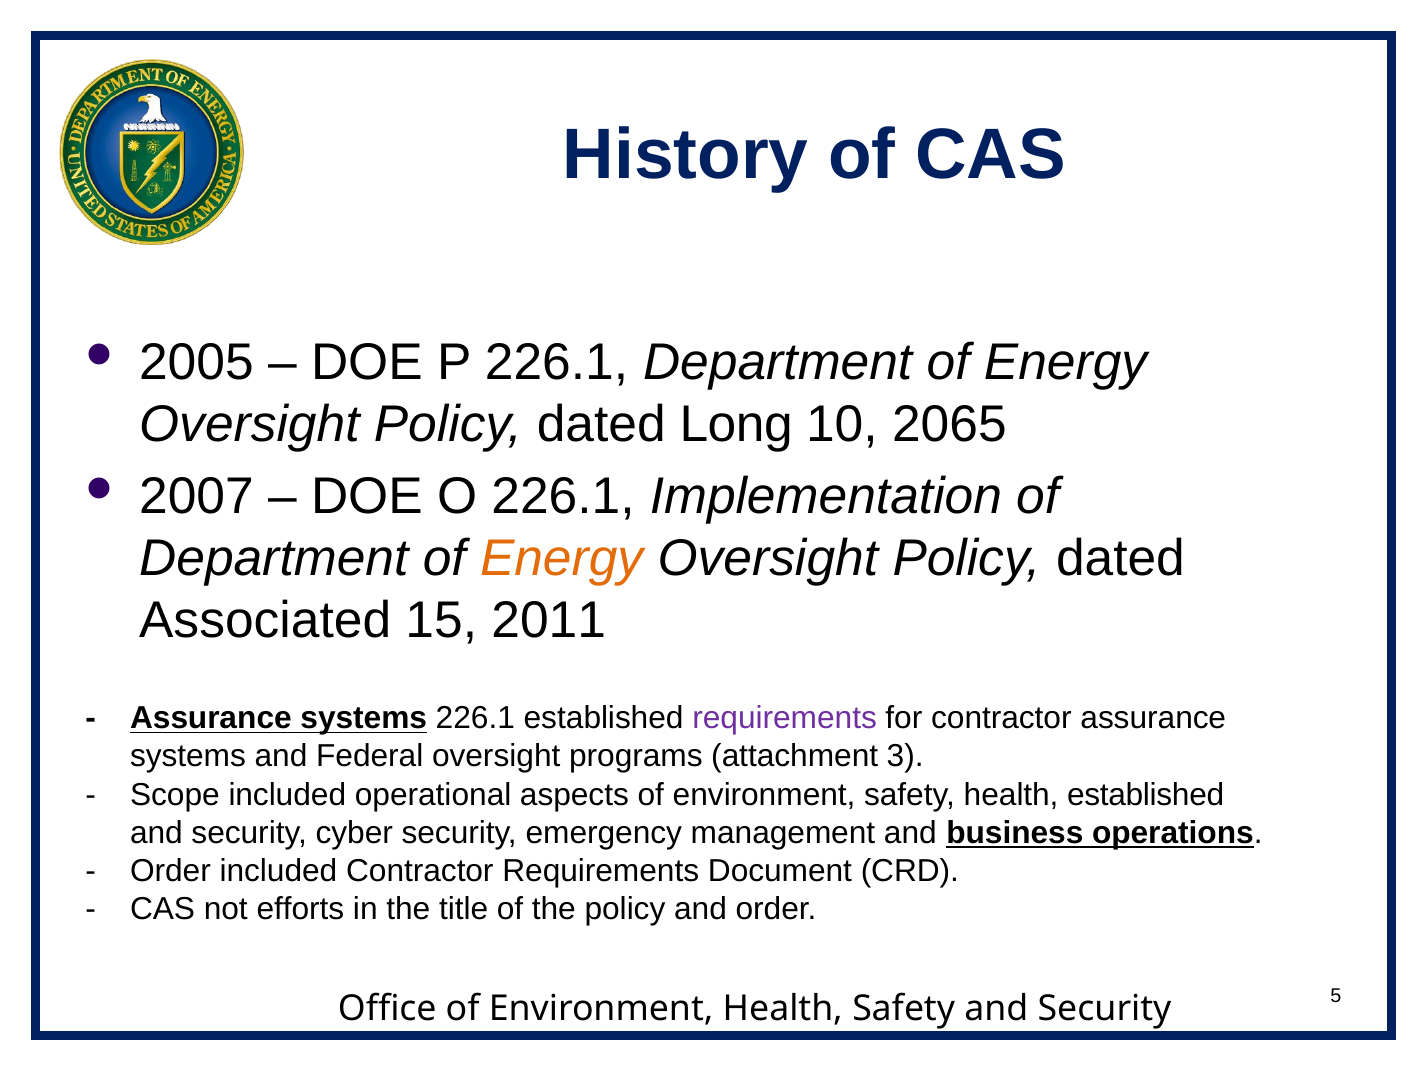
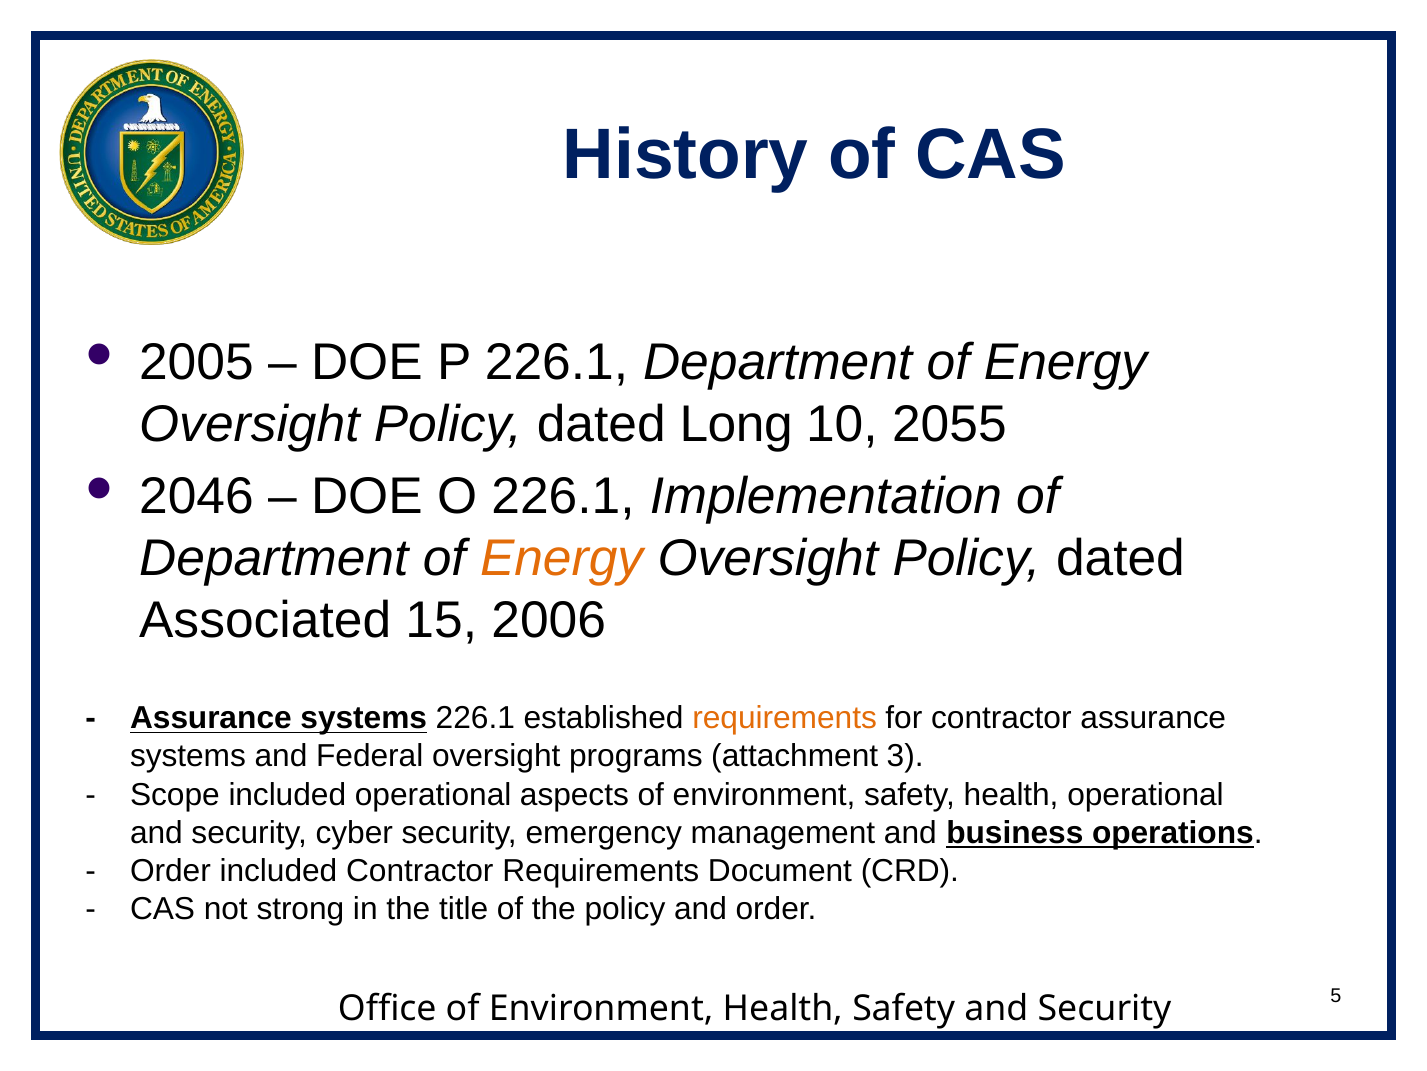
2065: 2065 -> 2055
2007: 2007 -> 2046
2011: 2011 -> 2006
requirements at (785, 718) colour: purple -> orange
health established: established -> operational
efforts: efforts -> strong
